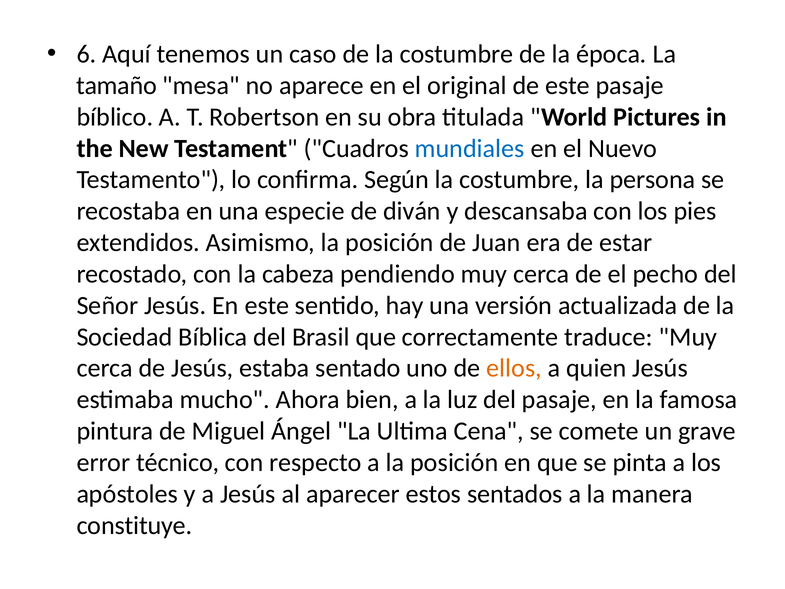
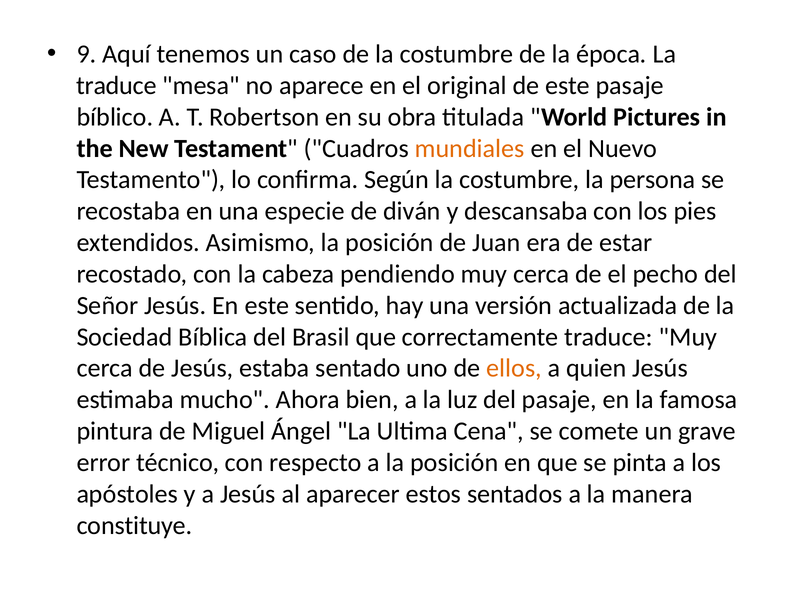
6: 6 -> 9
tamaño at (117, 86): tamaño -> traduce
mundiales colour: blue -> orange
